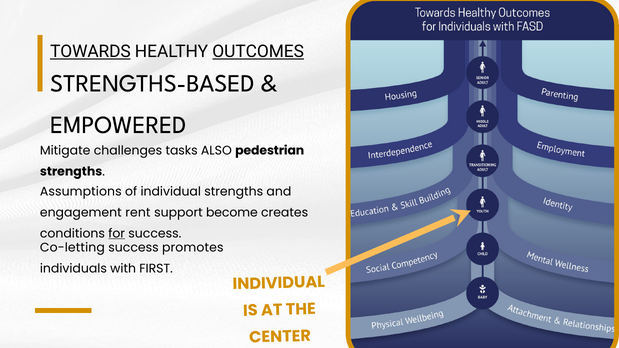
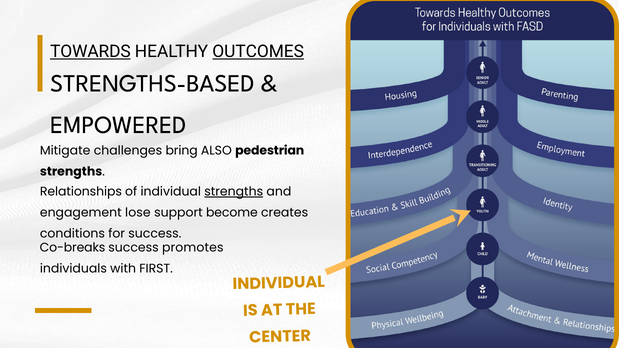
tasks: tasks -> bring
Assumptions: Assumptions -> Relationships
strengths at (234, 192) underline: none -> present
rent: rent -> lose
for underline: present -> none
Co-letting: Co-letting -> Co-breaks
